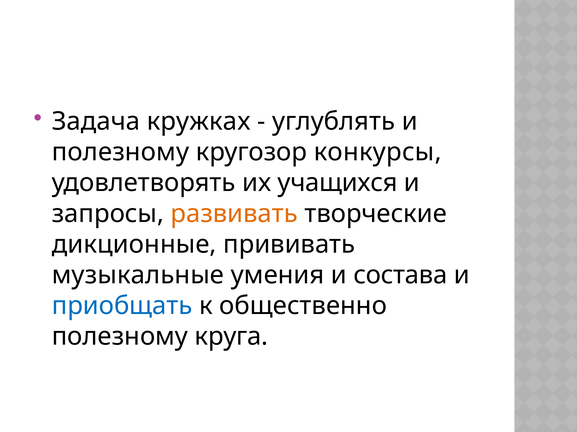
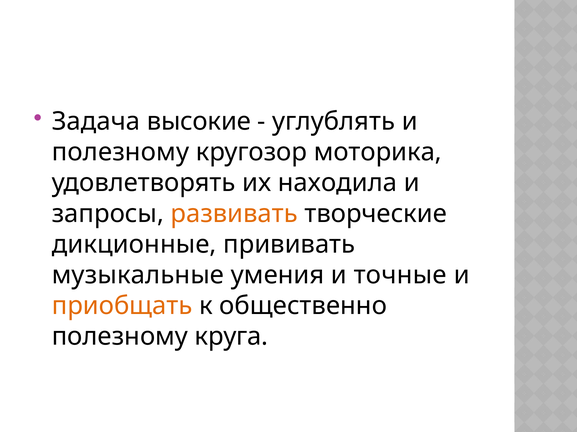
кружках: кружках -> высокие
конкурсы: конкурсы -> моторика
учащихся: учащихся -> находила
состава: состава -> точные
приобщать colour: blue -> orange
